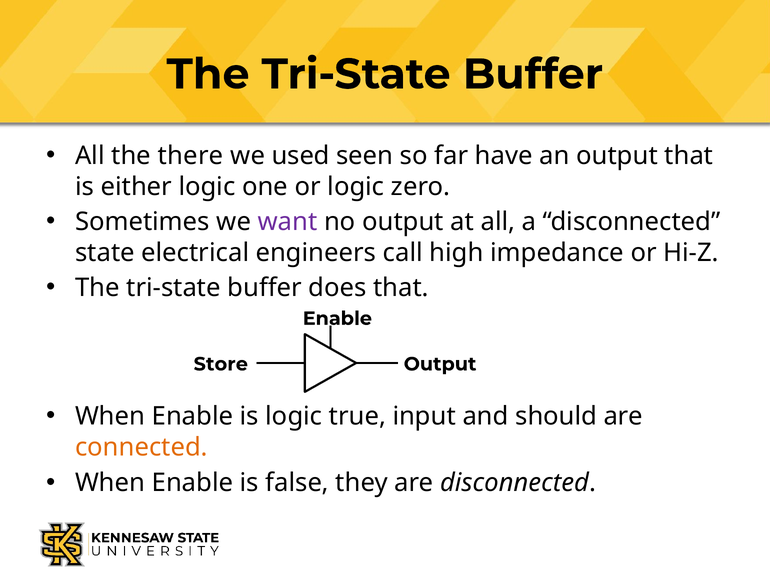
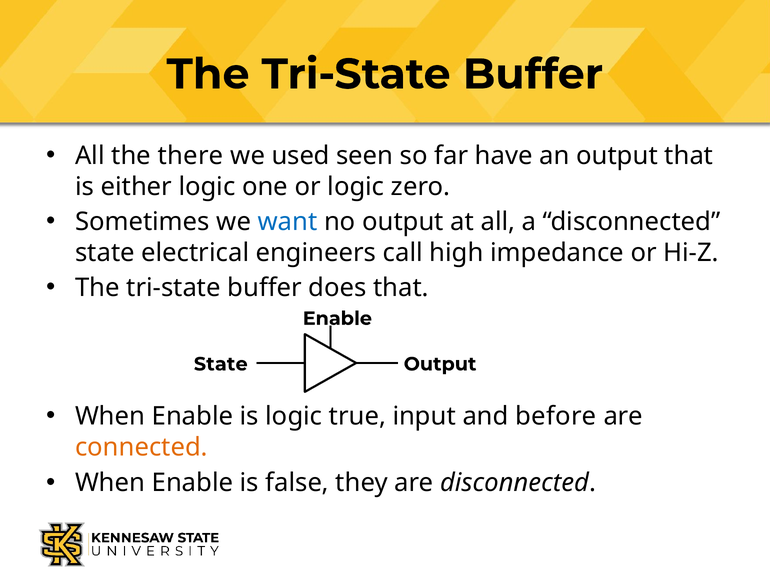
want colour: purple -> blue
Store at (221, 364): Store -> State
should: should -> before
